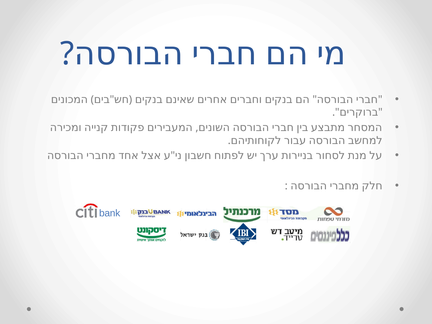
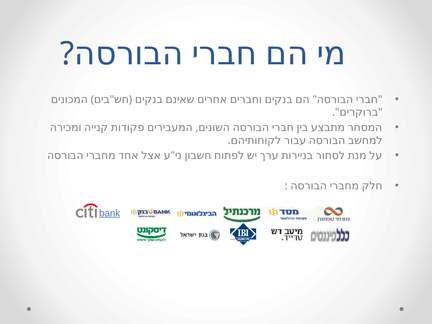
bank underline: none -> present
